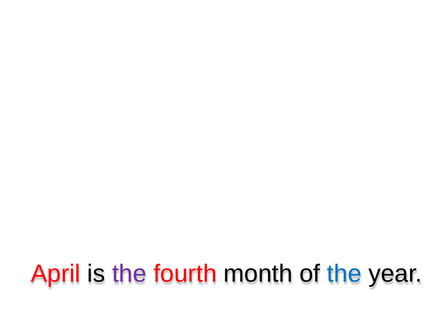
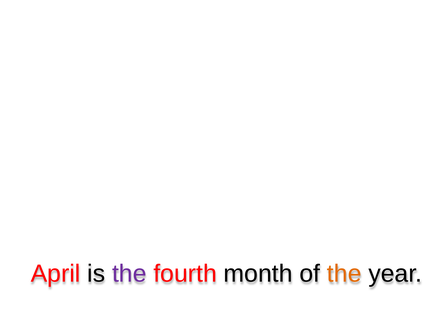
the at (344, 274) colour: blue -> orange
